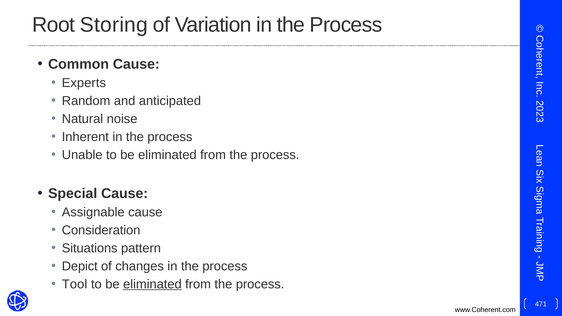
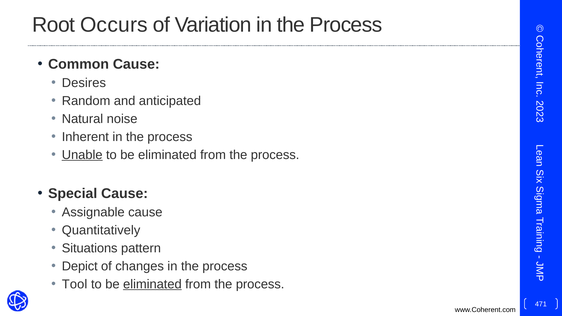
Storing: Storing -> Occurs
Experts: Experts -> Desires
Unable underline: none -> present
Consideration: Consideration -> Quantitatively
